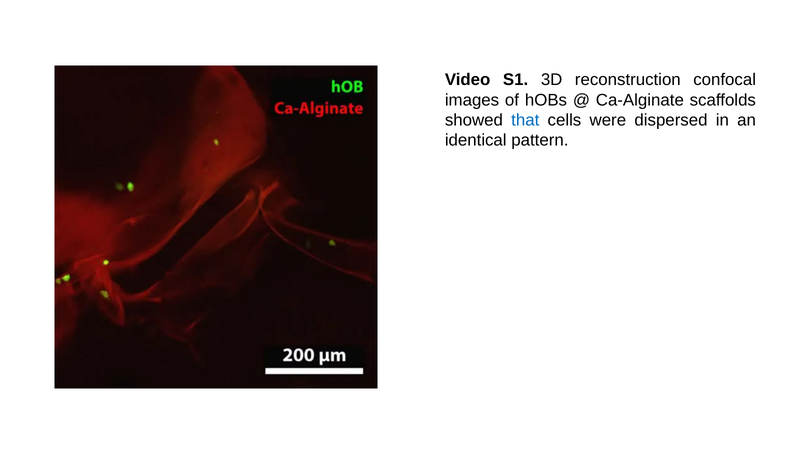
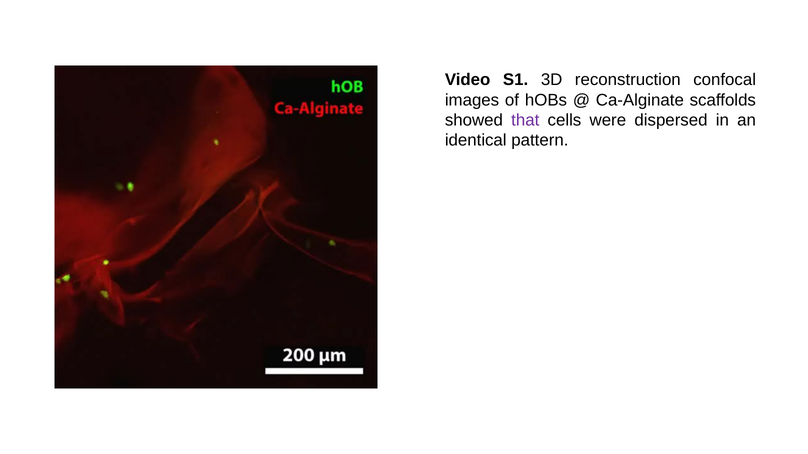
that colour: blue -> purple
